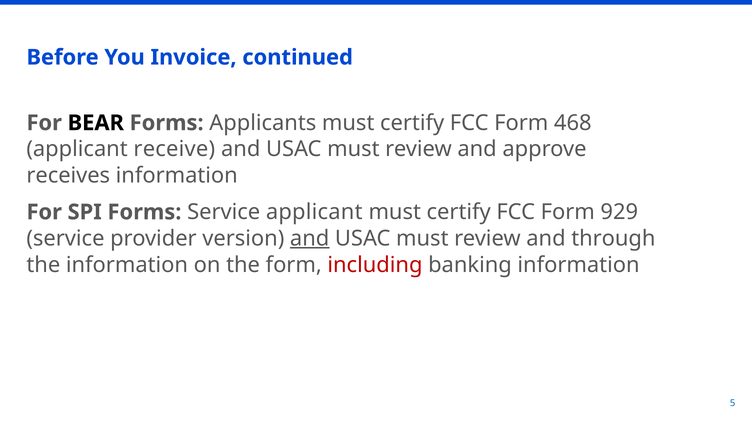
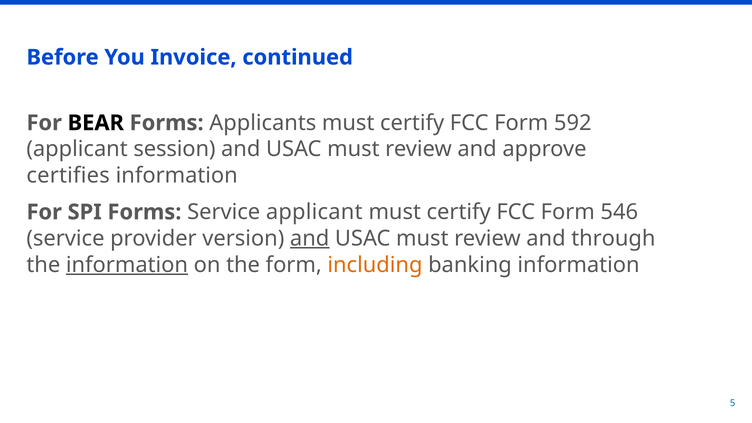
468: 468 -> 592
receive: receive -> session
receives: receives -> certifies
929: 929 -> 546
information at (127, 265) underline: none -> present
including colour: red -> orange
